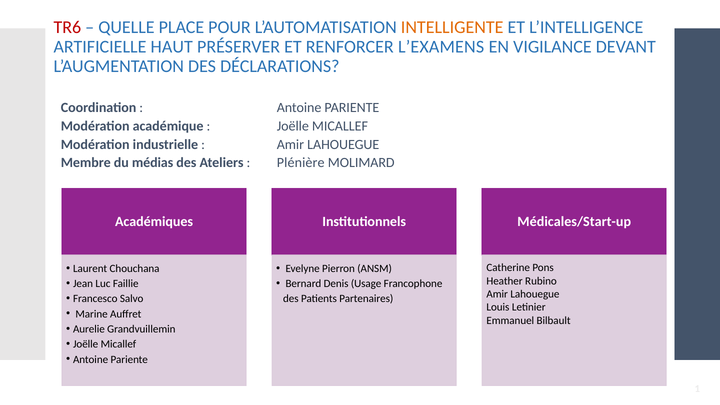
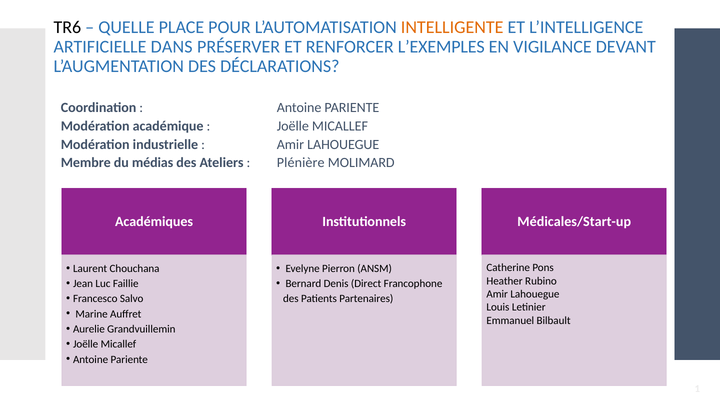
TR6 colour: red -> black
HAUT: HAUT -> DANS
L’EXAMENS: L’EXAMENS -> L’EXEMPLES
Usage: Usage -> Direct
